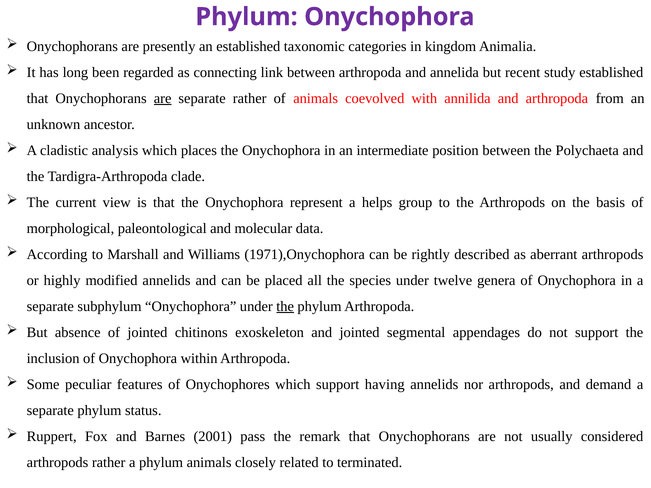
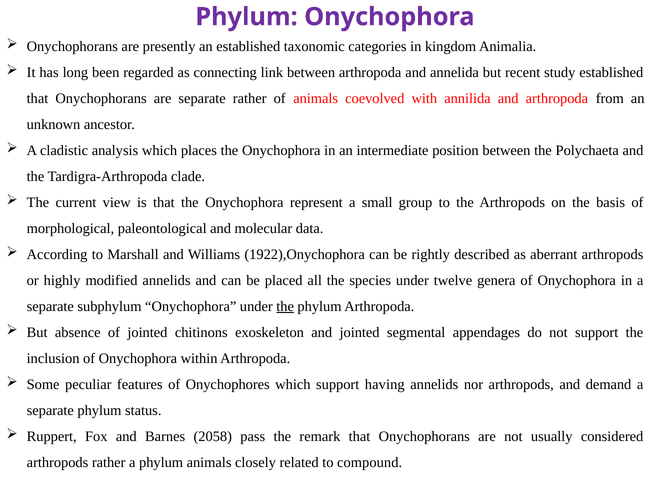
are at (163, 98) underline: present -> none
helps: helps -> small
1971),Onychophora: 1971),Onychophora -> 1922),Onychophora
2001: 2001 -> 2058
terminated: terminated -> compound
